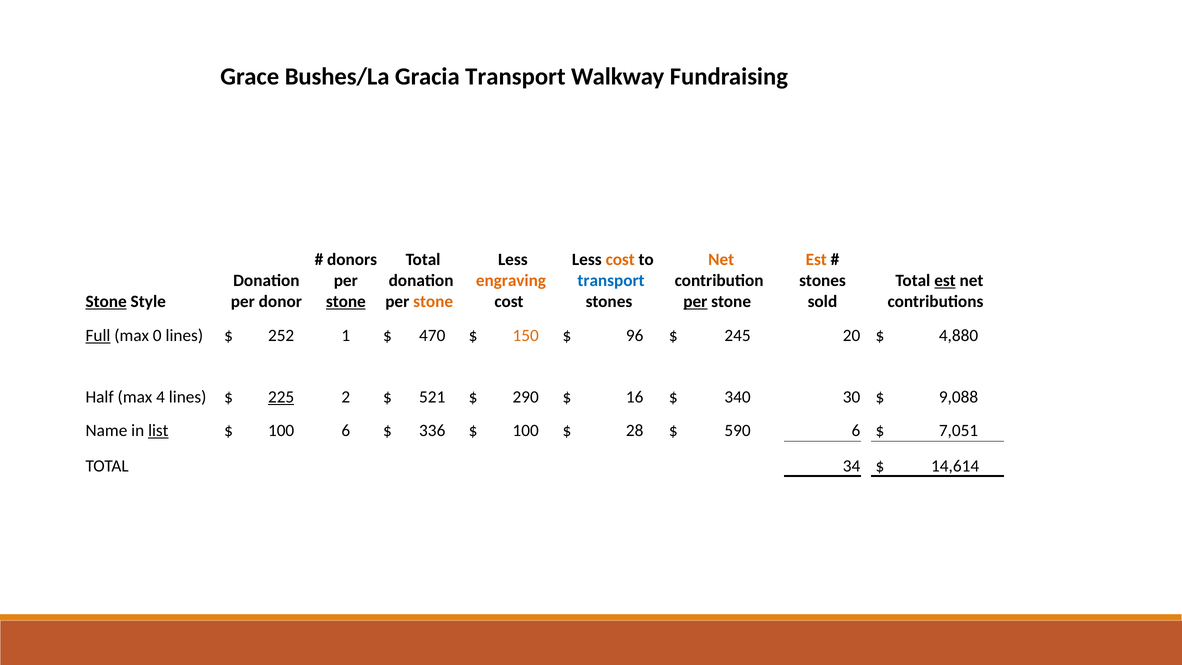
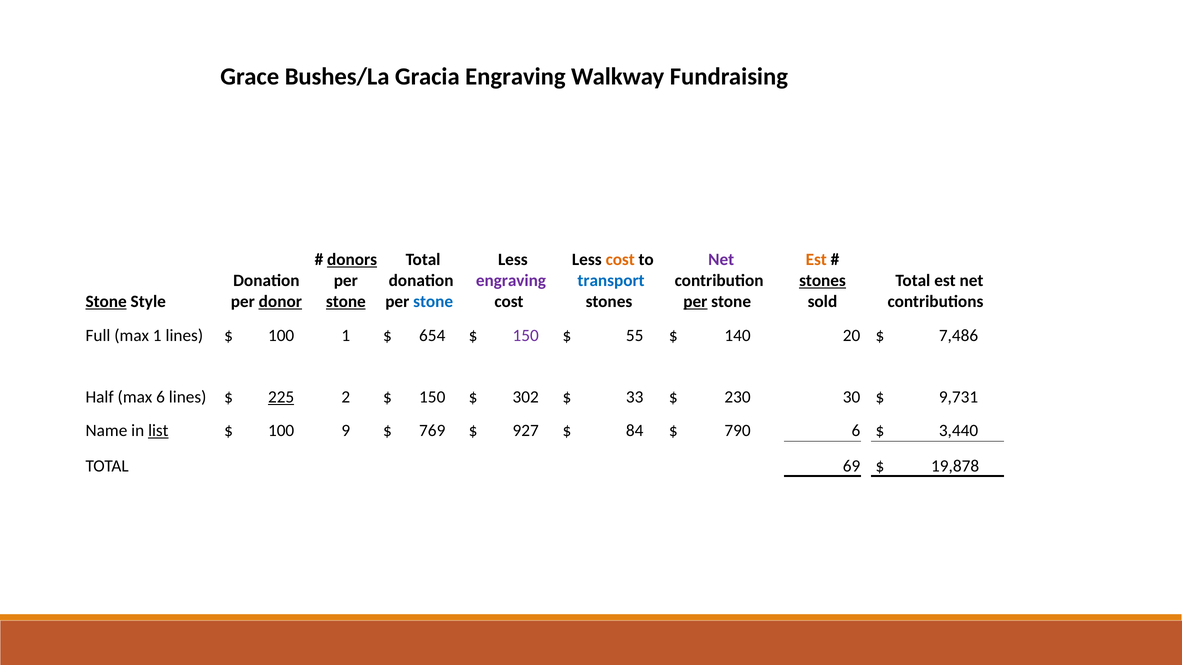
Gracia Transport: Transport -> Engraving
donors underline: none -> present
Net at (721, 260) colour: orange -> purple
engraving at (511, 281) colour: orange -> purple
stones at (822, 281) underline: none -> present
est at (945, 281) underline: present -> none
donor underline: none -> present
stone at (433, 302) colour: orange -> blue
Full underline: present -> none
max 0: 0 -> 1
252 at (281, 335): 252 -> 100
470: 470 -> 654
150 at (526, 335) colour: orange -> purple
96: 96 -> 55
245: 245 -> 140
4,880: 4,880 -> 7,486
max 4: 4 -> 6
521 at (432, 397): 521 -> 150
290: 290 -> 302
16: 16 -> 33
340: 340 -> 230
9,088: 9,088 -> 9,731
100 6: 6 -> 9
336: 336 -> 769
100 at (526, 431): 100 -> 927
28: 28 -> 84
590: 590 -> 790
7,051: 7,051 -> 3,440
34: 34 -> 69
14,614: 14,614 -> 19,878
